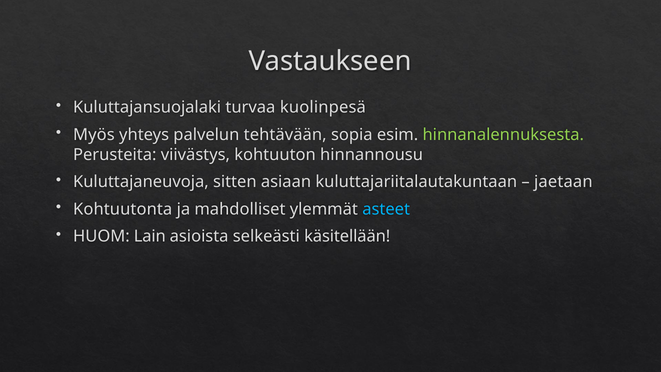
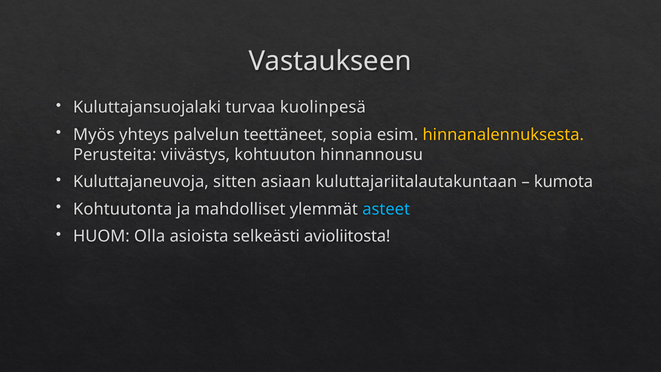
tehtävään: tehtävään -> teettäneet
hinnanalennuksesta colour: light green -> yellow
jaetaan: jaetaan -> kumota
Lain: Lain -> Olla
käsitellään: käsitellään -> avioliitosta
